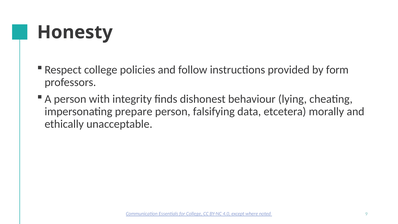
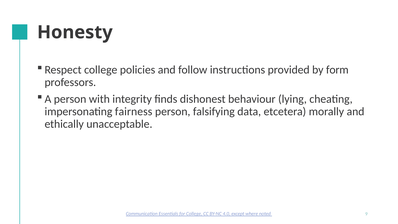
prepare: prepare -> fairness
